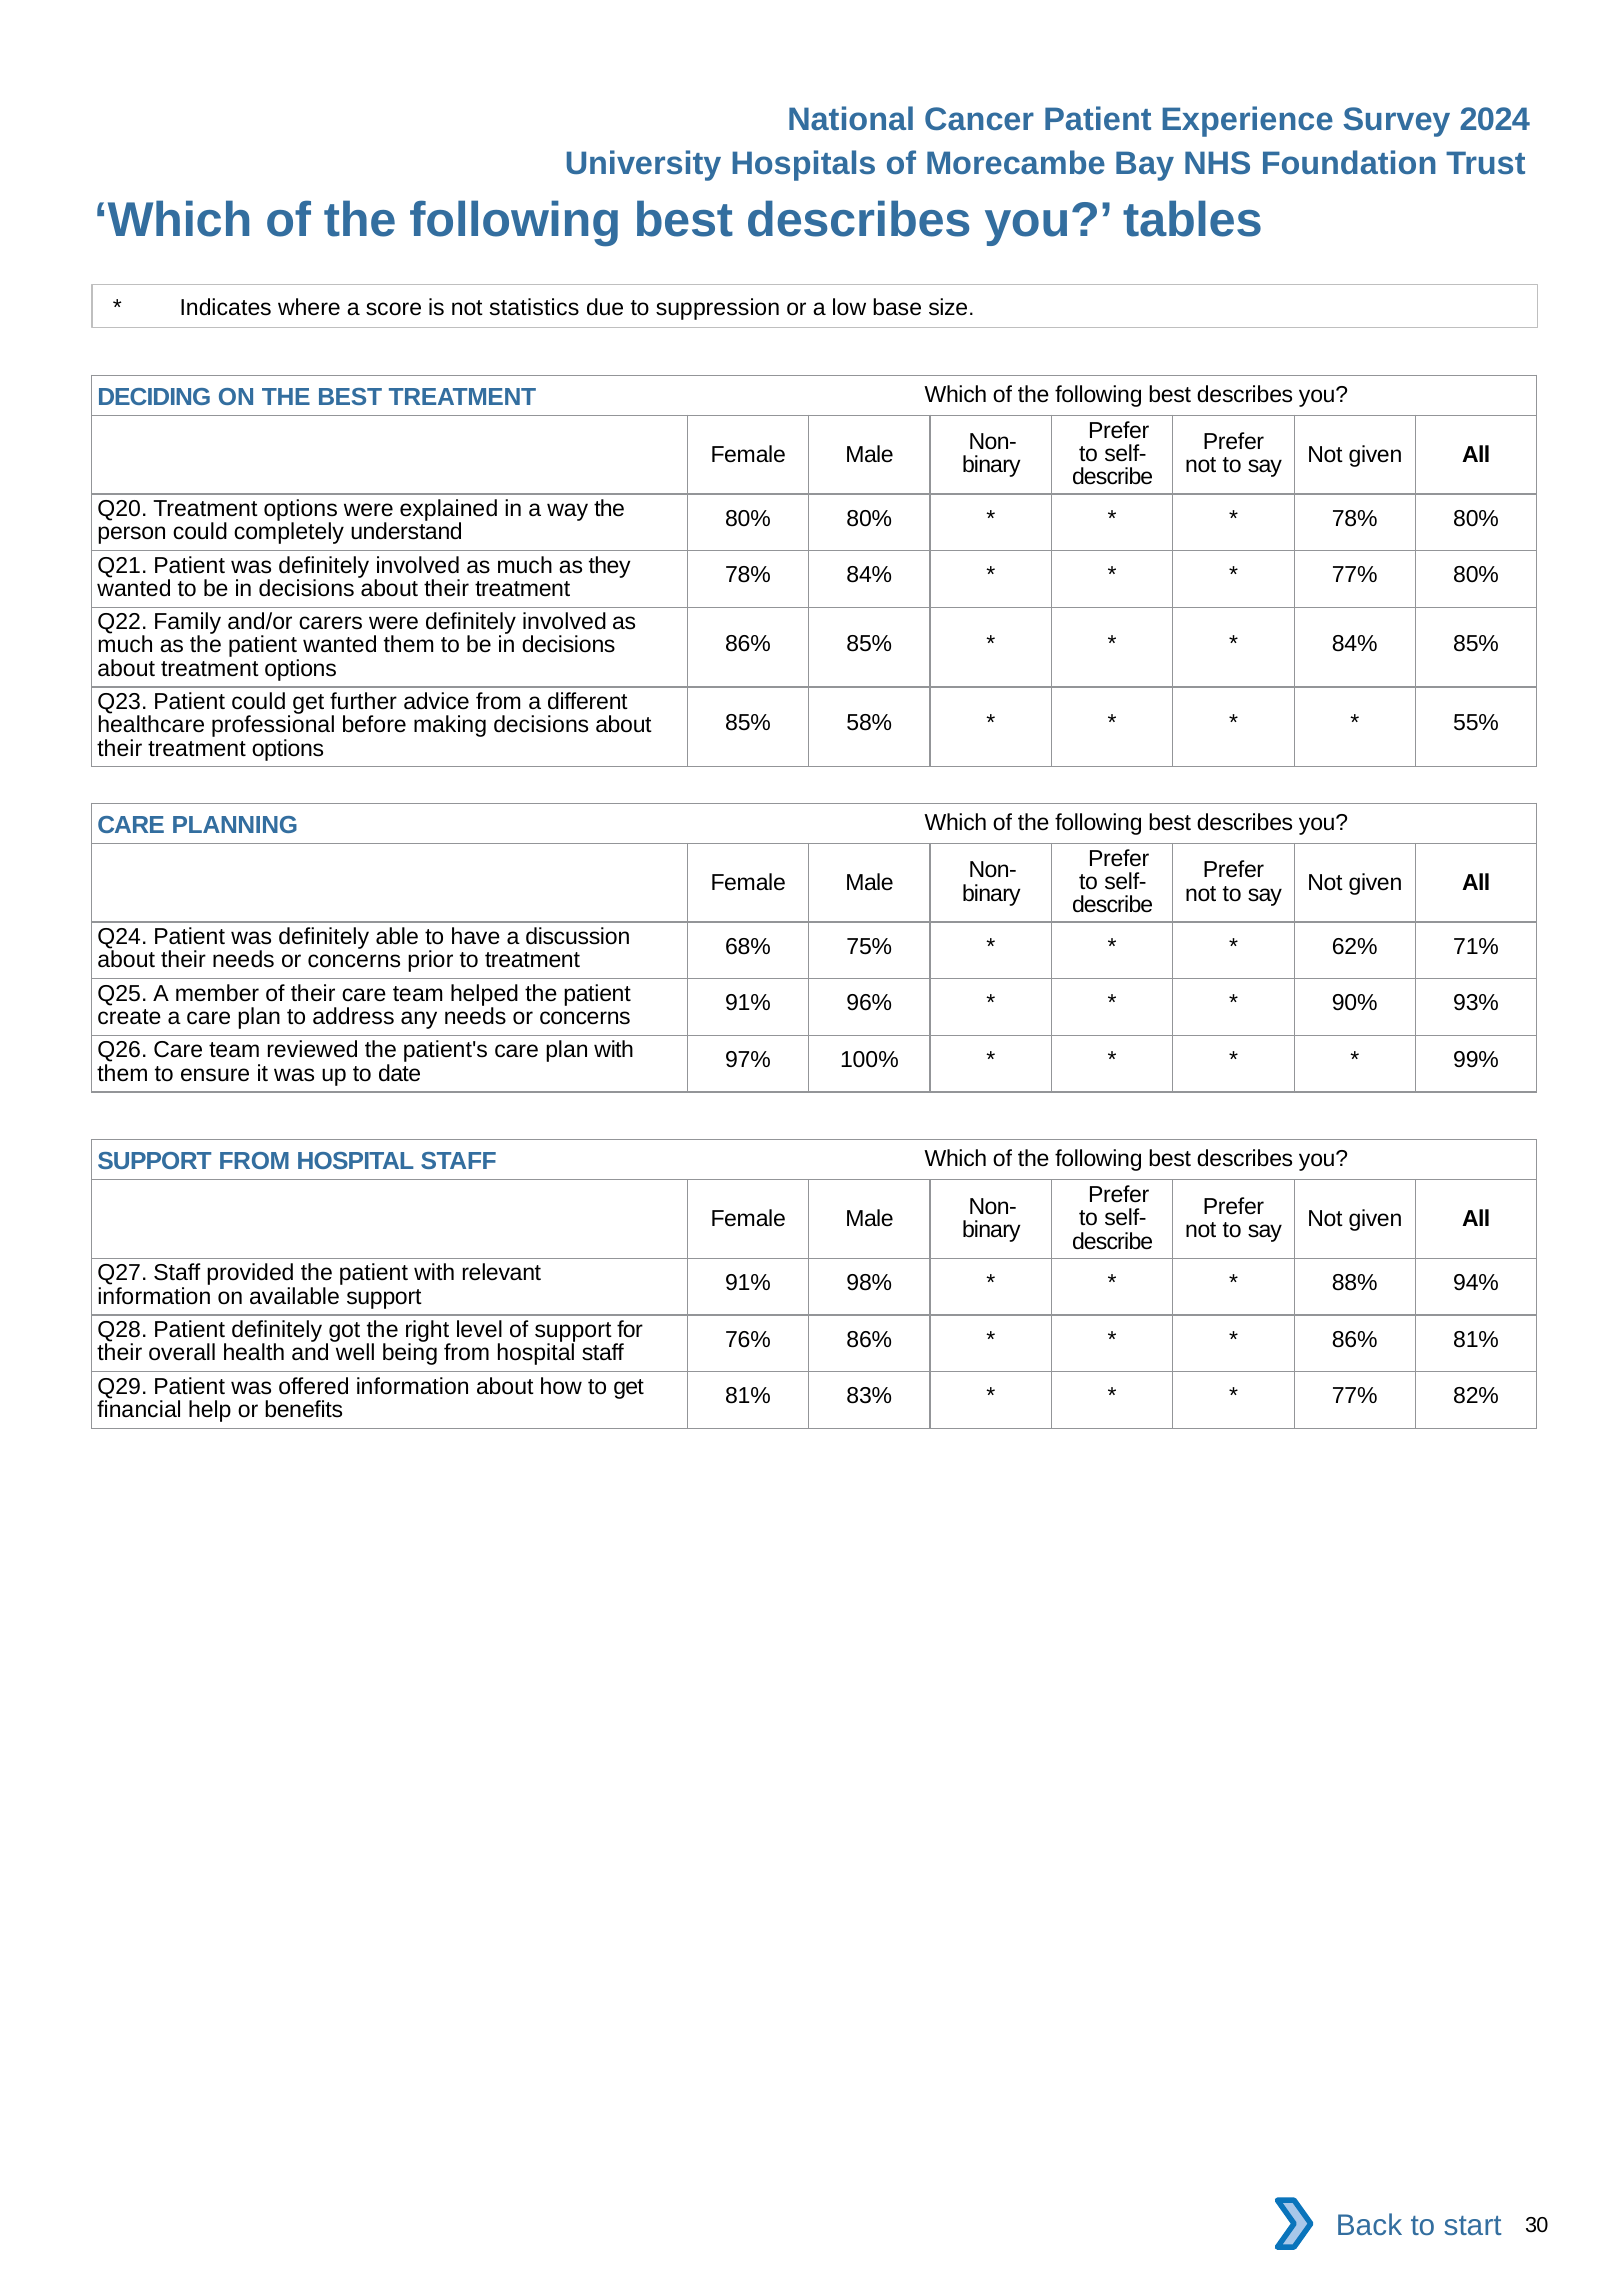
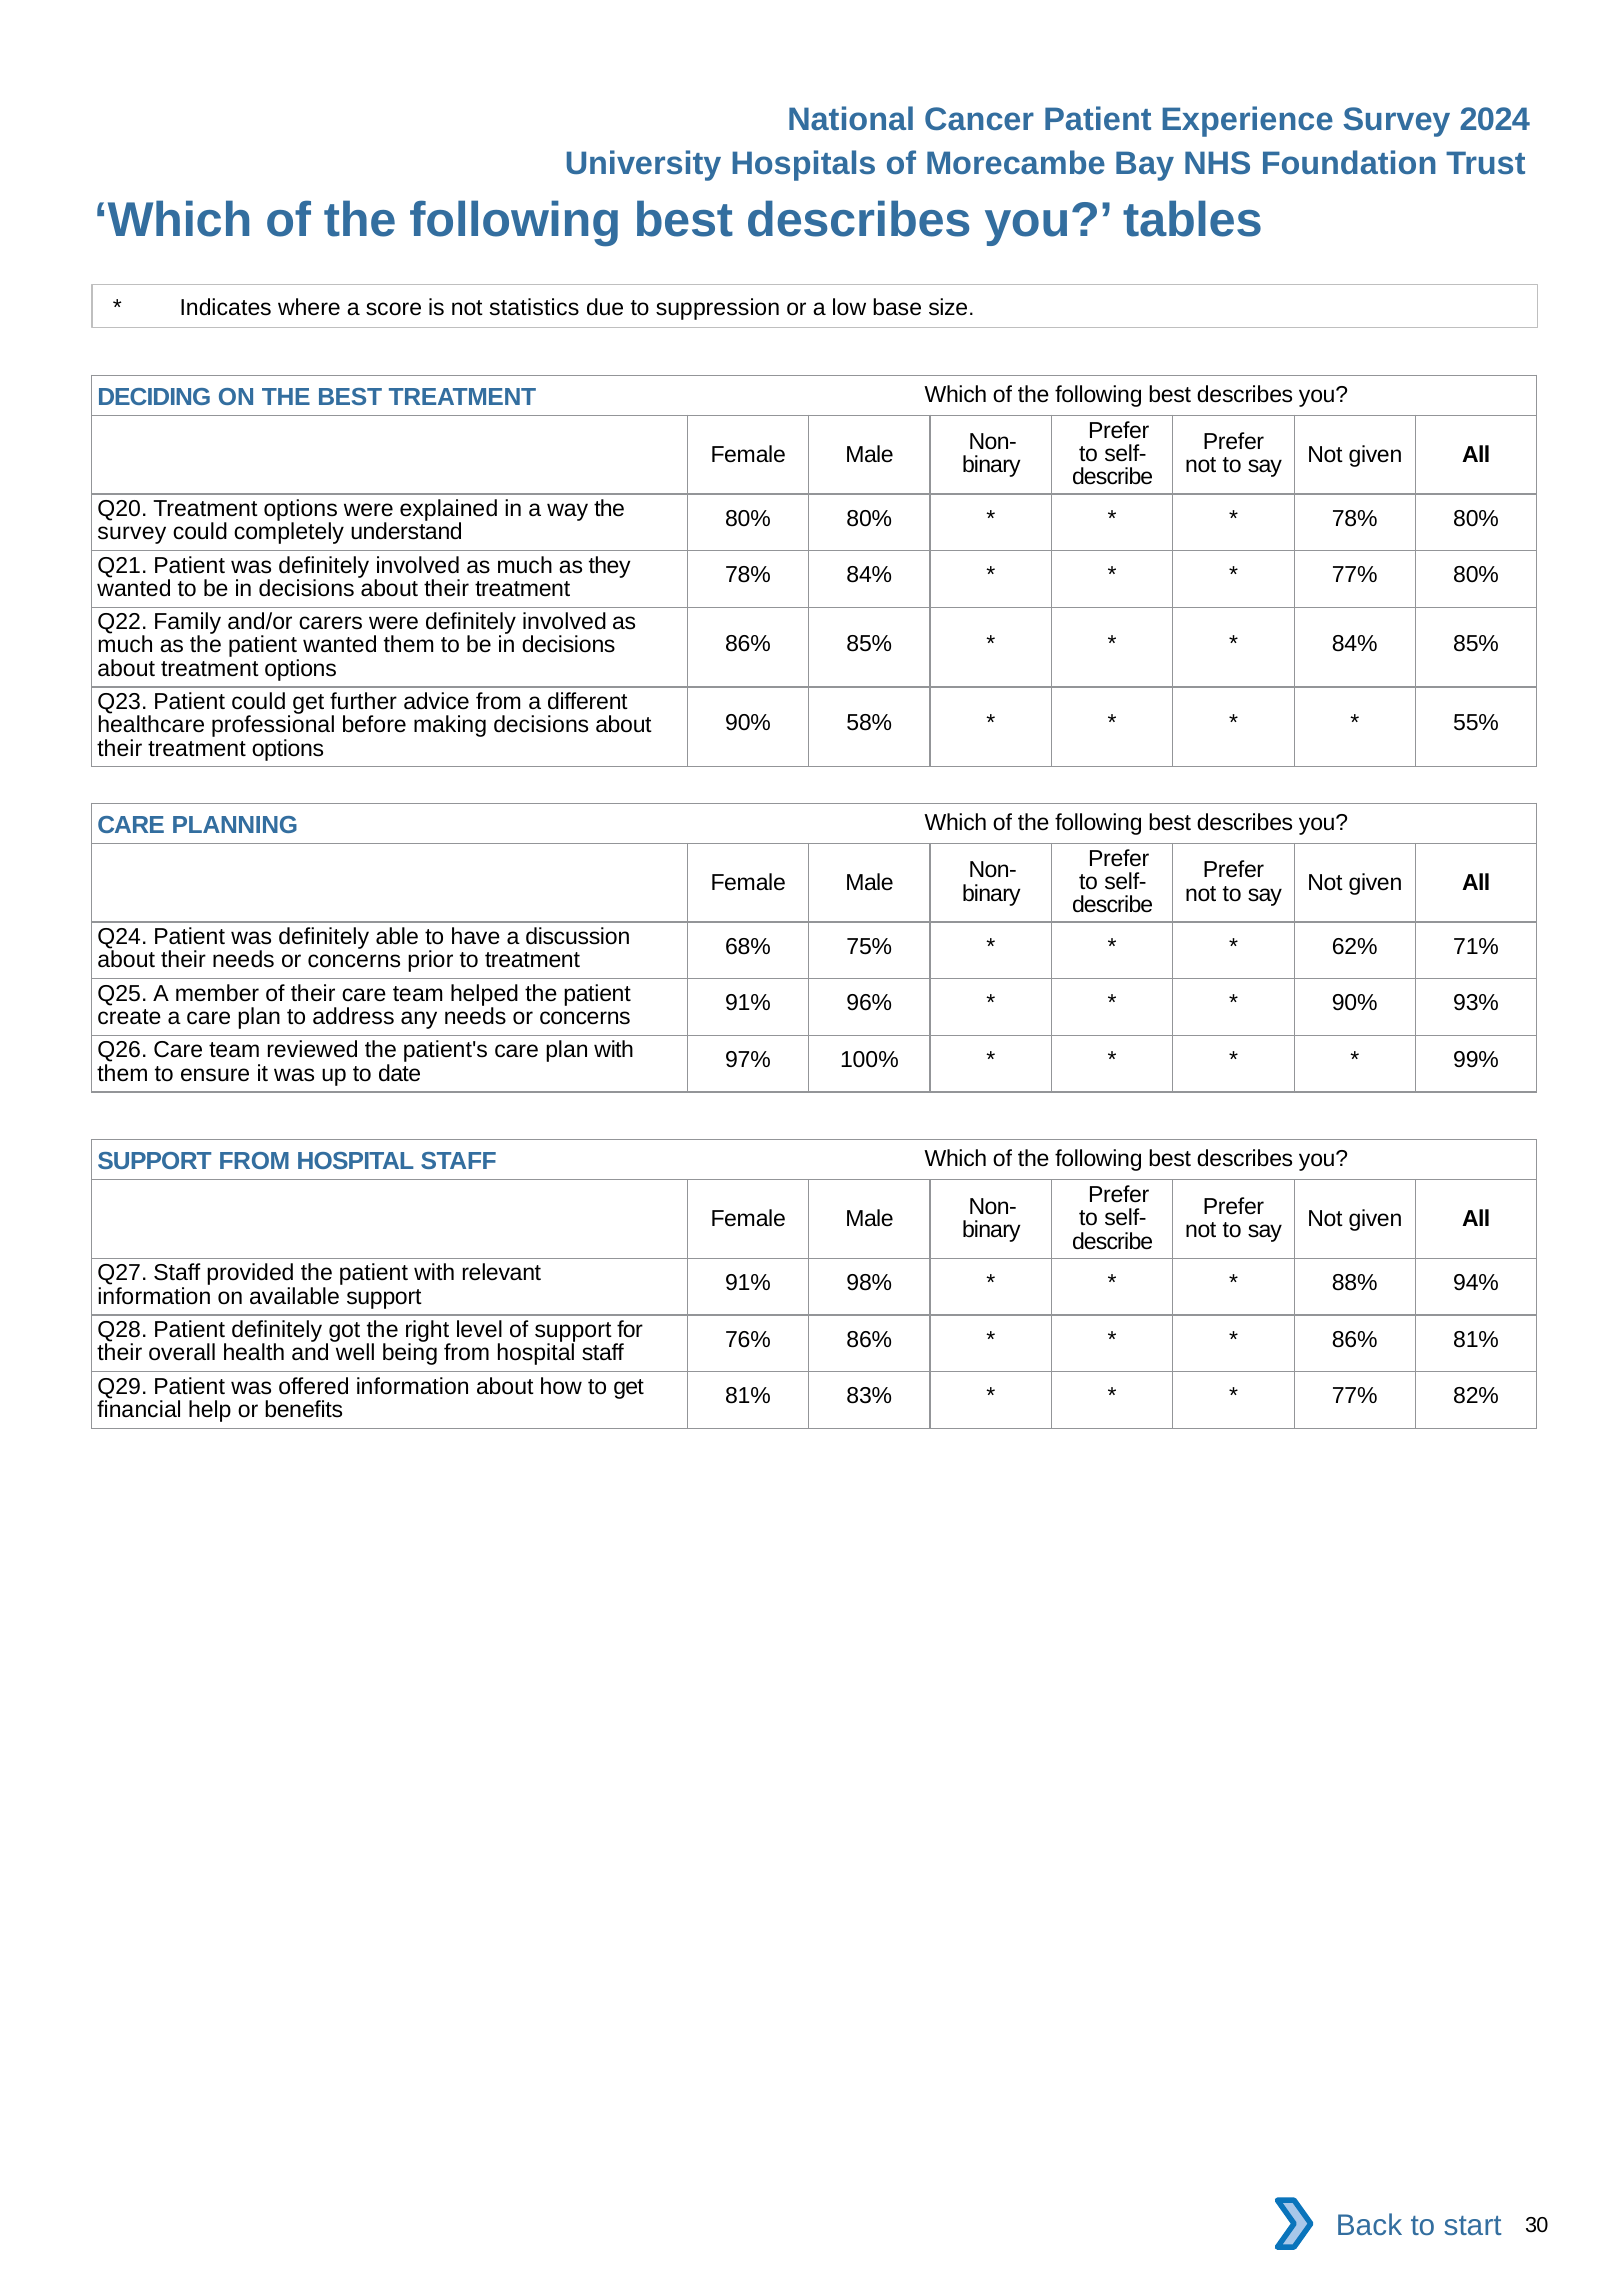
person at (132, 532): person -> survey
85% at (748, 723): 85% -> 90%
